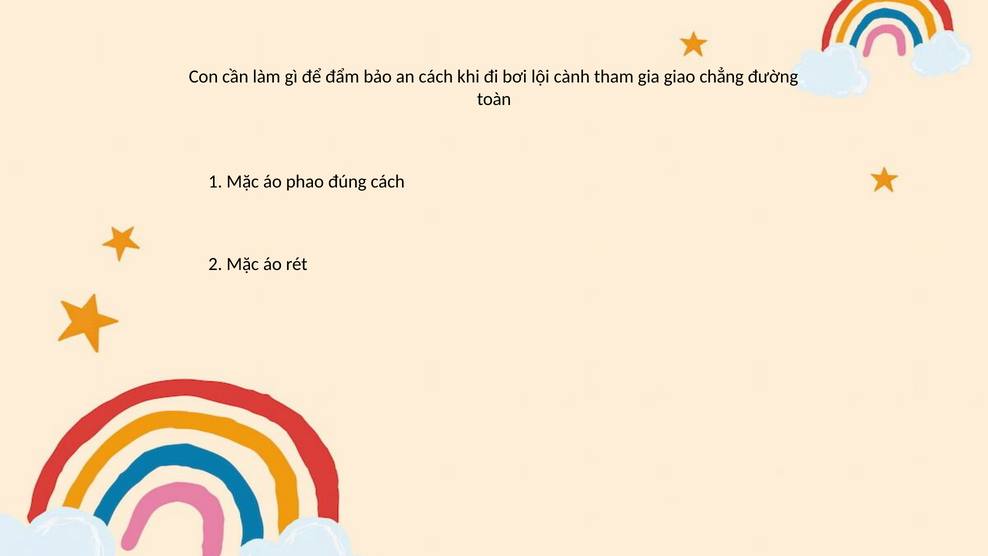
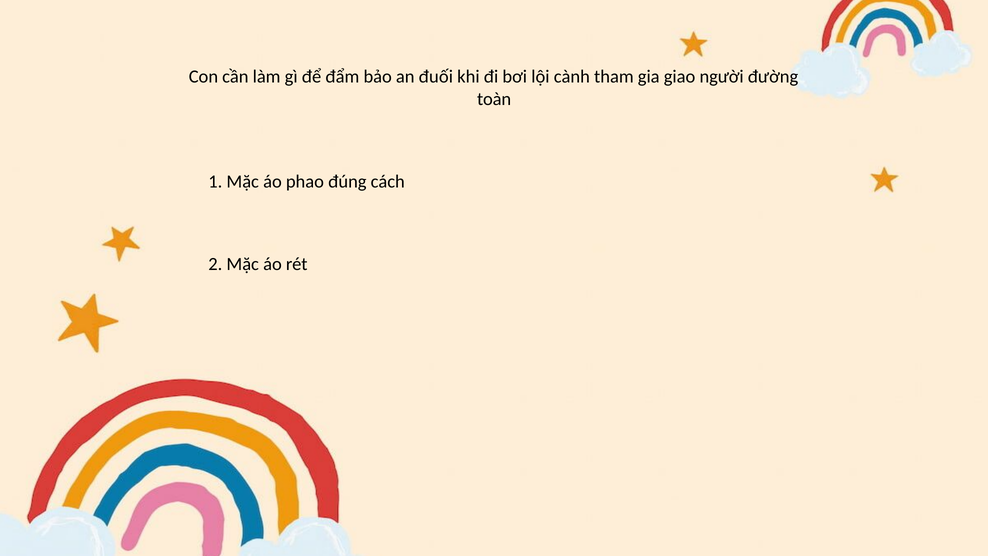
an cách: cách -> đuối
chẳng: chẳng -> người
